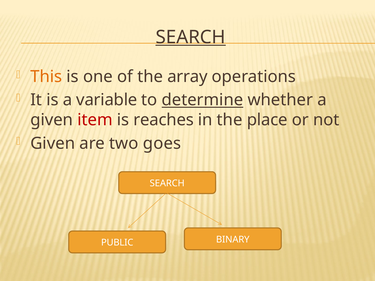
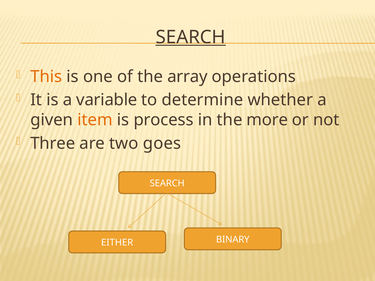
determine underline: present -> none
item colour: red -> orange
reaches: reaches -> process
place: place -> more
Given at (53, 143): Given -> Three
PUBLIC: PUBLIC -> EITHER
